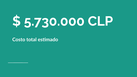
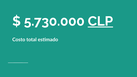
CLP underline: none -> present
